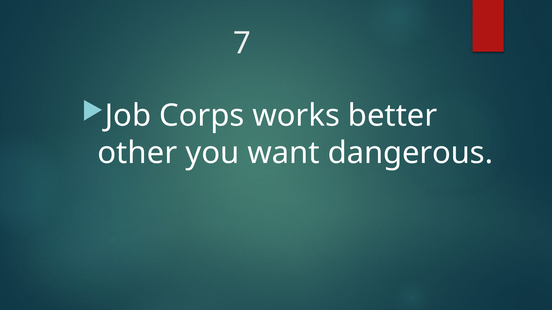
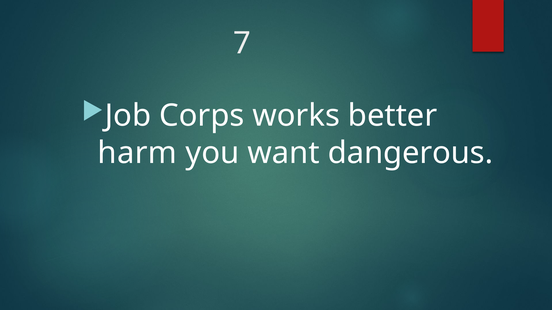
other: other -> harm
